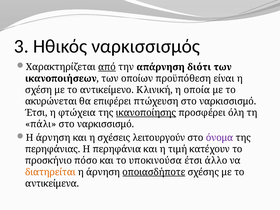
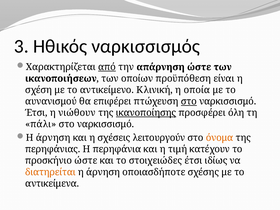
απάρνηση διότι: διότι -> ώστε
ακυρώνεται: ακυρώνεται -> αυνανισμού
στο at (189, 101) underline: none -> present
φτώχεια: φτώχεια -> νιώθουν
όνομα colour: purple -> orange
προσκήνιο πόσο: πόσο -> ώστε
υποκινούσα: υποκινούσα -> στοιχειώδες
άλλο: άλλο -> ιδίως
οποιασδήποτε underline: present -> none
